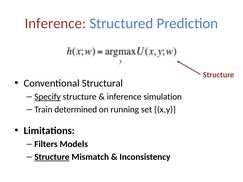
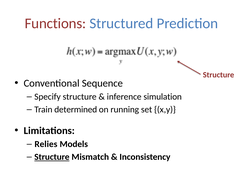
Inference at (55, 24): Inference -> Functions
Structural: Structural -> Sequence
Specify underline: present -> none
Filters: Filters -> Relies
